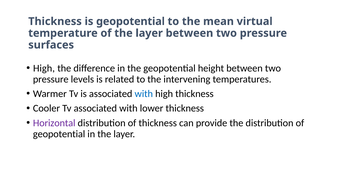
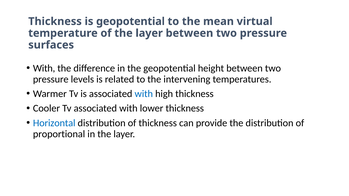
High at (44, 68): High -> With
Horizontal colour: purple -> blue
geopotential at (59, 134): geopotential -> proportional
